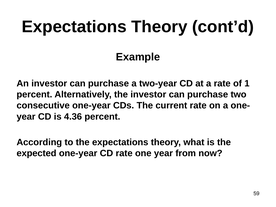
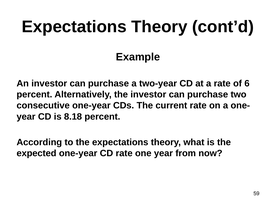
1: 1 -> 6
4.36: 4.36 -> 8.18
